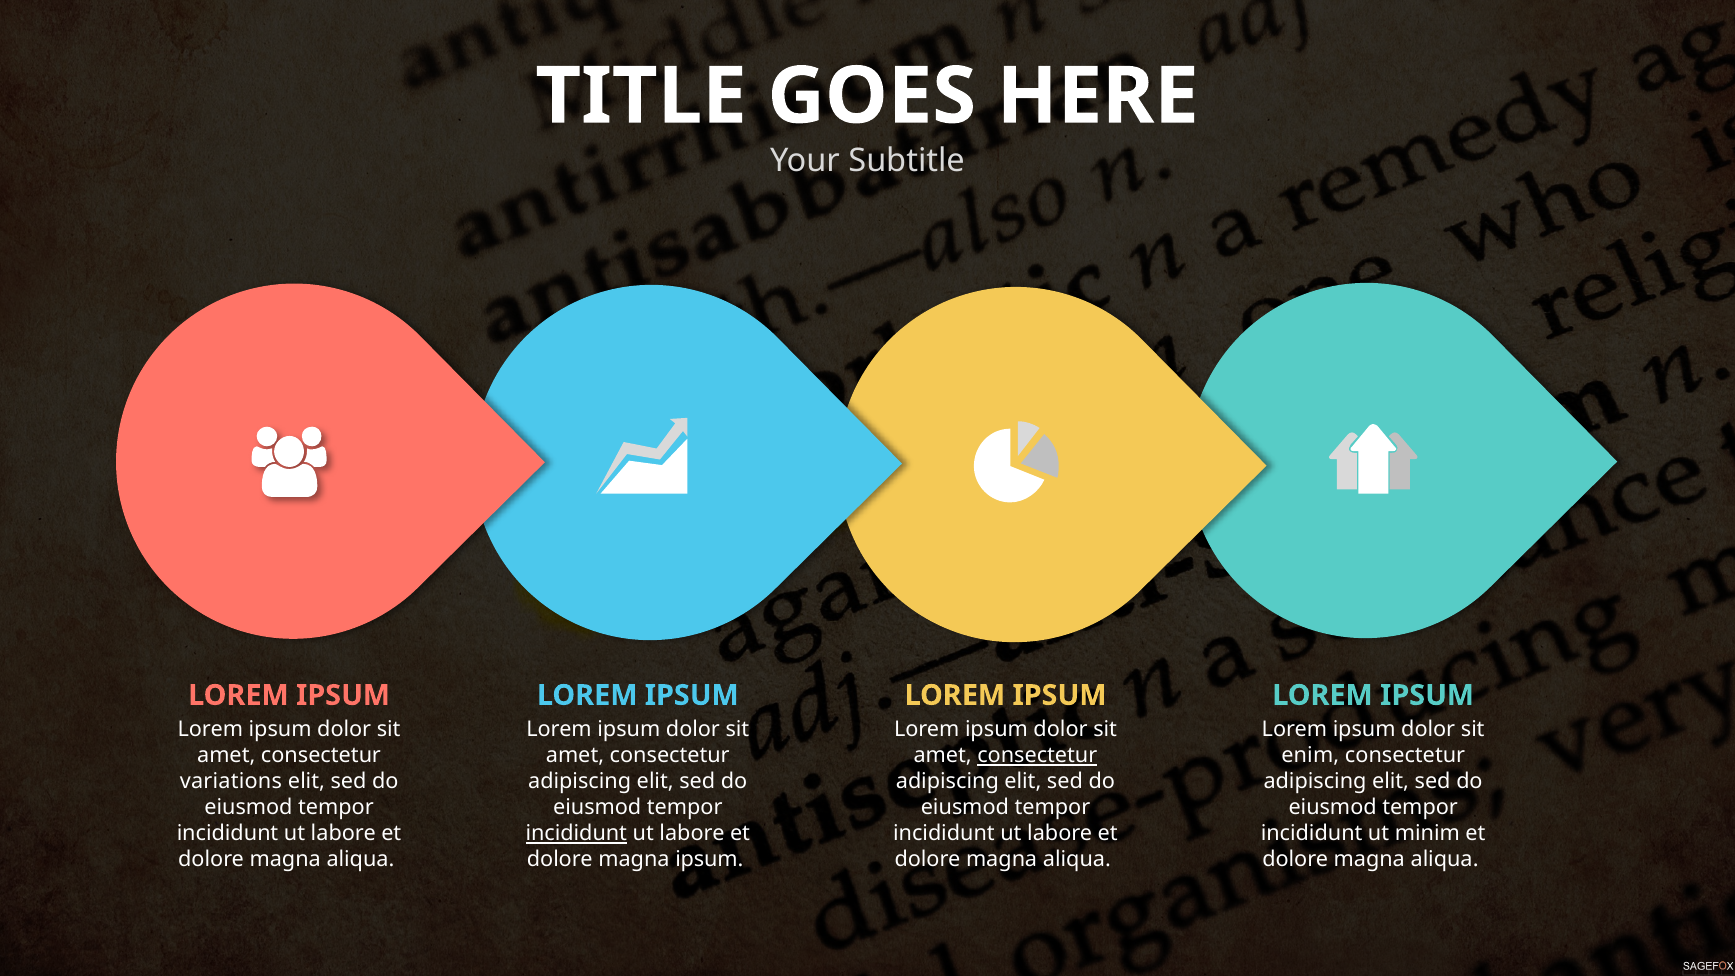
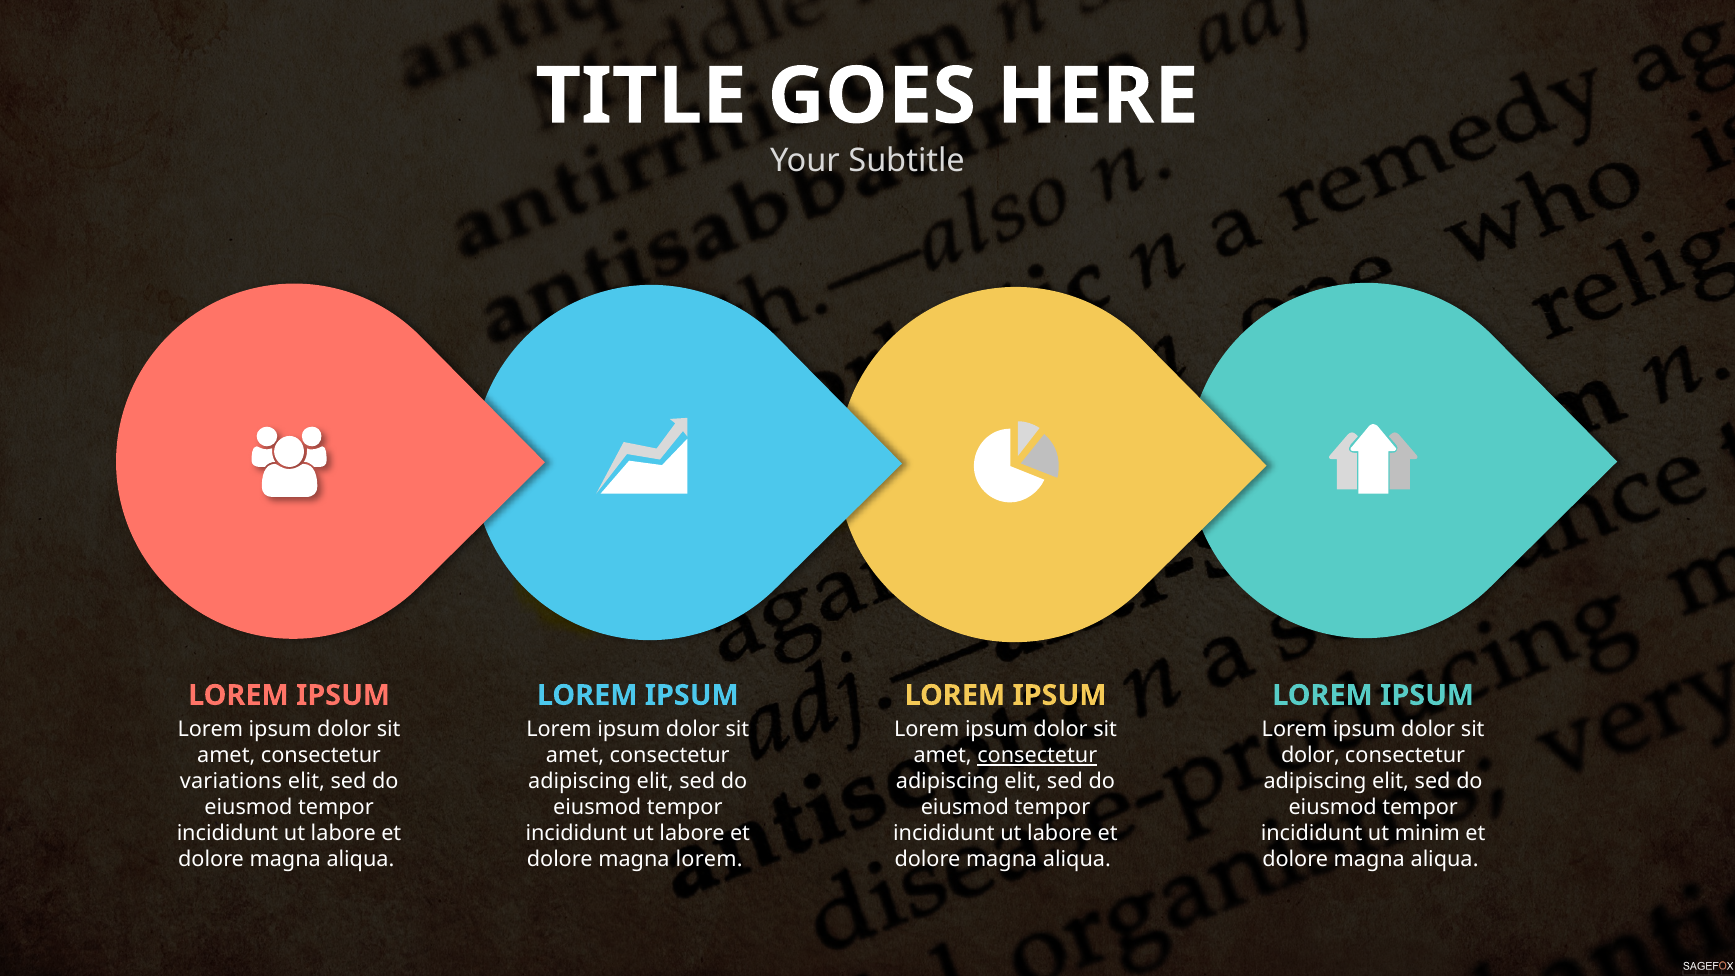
enim at (1310, 756): enim -> dolor
incididunt at (576, 834) underline: present -> none
magna ipsum: ipsum -> lorem
